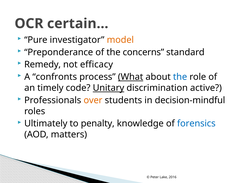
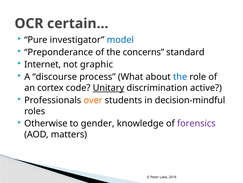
model colour: orange -> blue
Remedy: Remedy -> Internet
efficacy: efficacy -> graphic
confronts: confronts -> discourse
What underline: present -> none
timely: timely -> cortex
Ultimately: Ultimately -> Otherwise
penalty: penalty -> gender
forensics colour: blue -> purple
